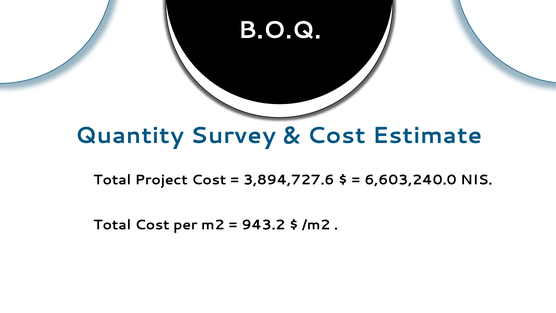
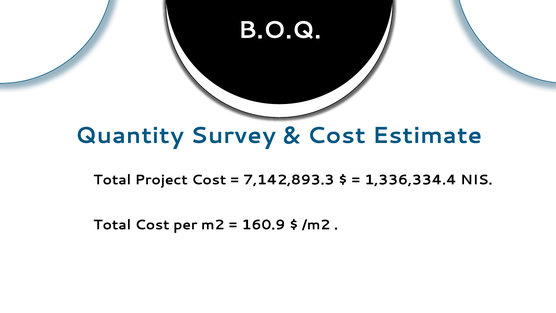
3,894,727.6: 3,894,727.6 -> 7,142,893.3
6,603,240.0: 6,603,240.0 -> 1,336,334.4
943.2: 943.2 -> 160.9
